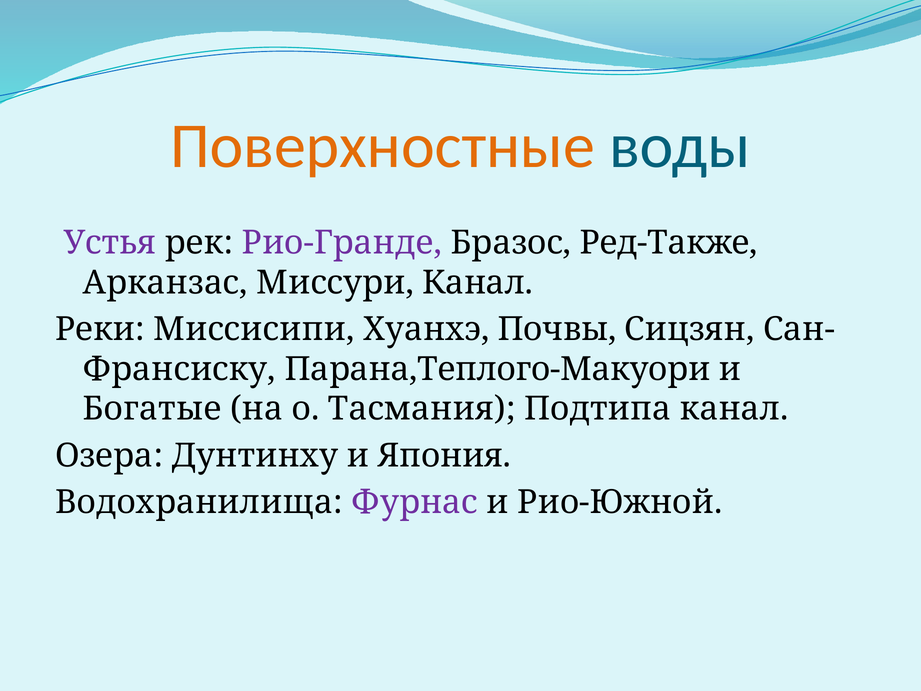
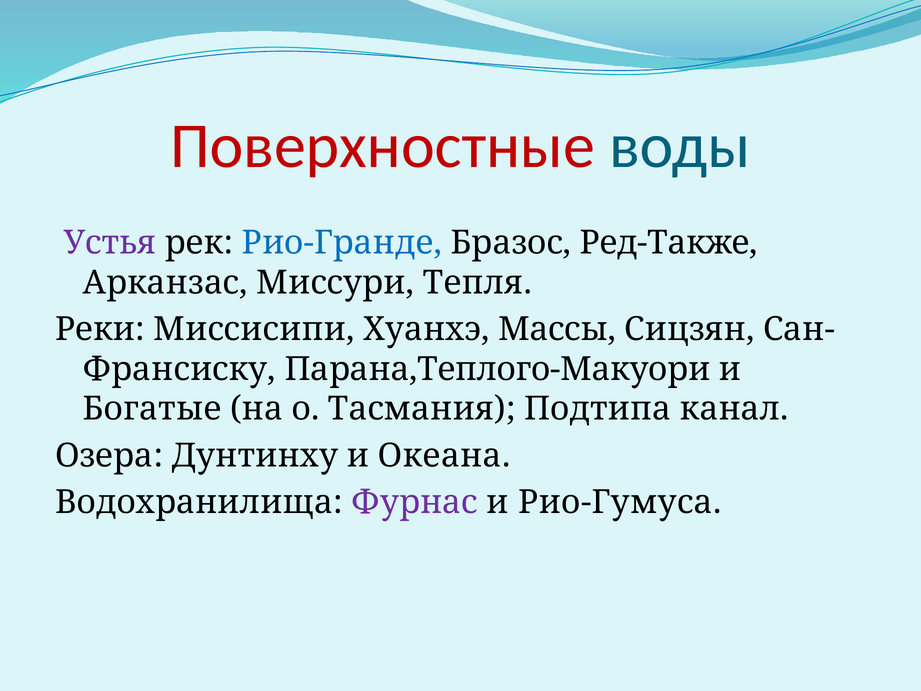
Поверхностные colour: orange -> red
Рио-Гранде colour: purple -> blue
Миссури Канал: Канал -> Тепля
Почвы: Почвы -> Массы
Япония: Япония -> Океана
Рио-Южной: Рио-Южной -> Рио-Гумуса
